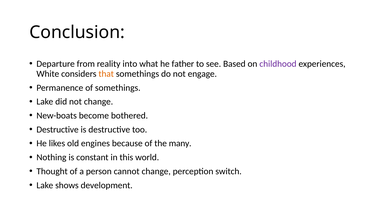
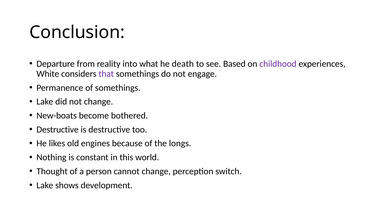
father: father -> death
that colour: orange -> purple
many: many -> longs
